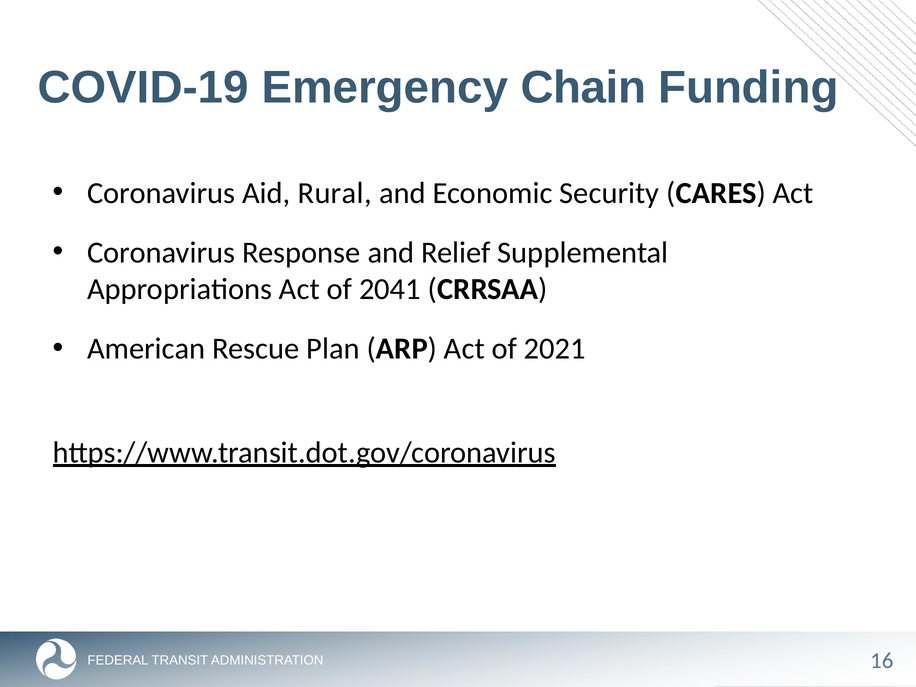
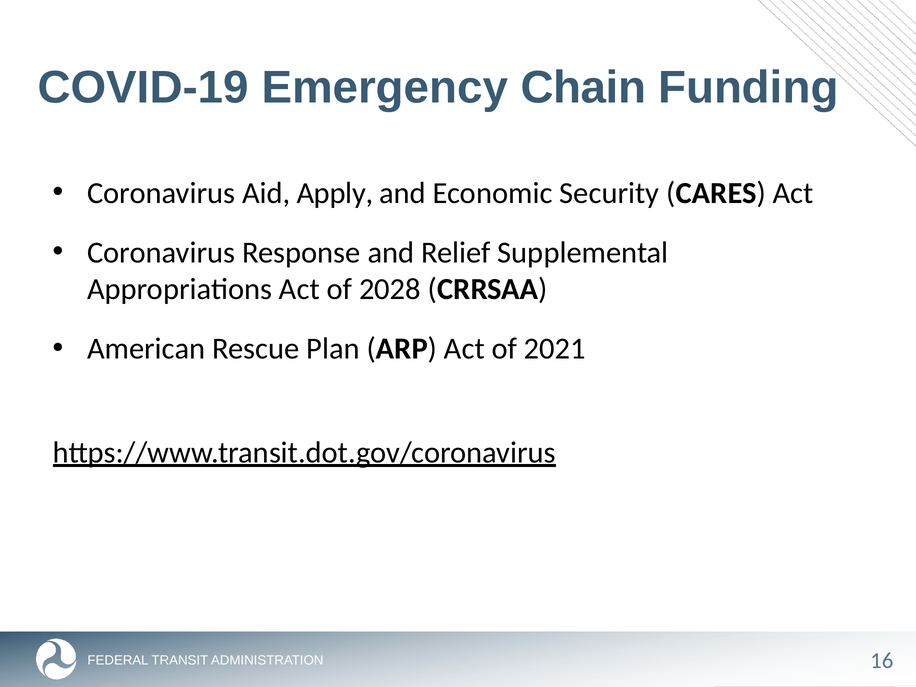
Rural: Rural -> Apply
2041: 2041 -> 2028
